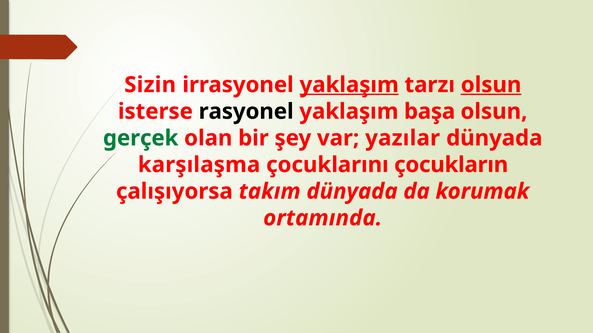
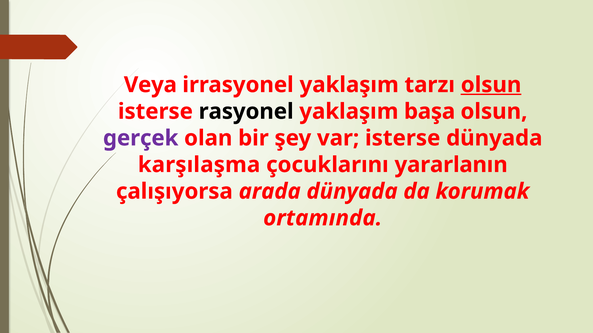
Sizin: Sizin -> Veya
yaklaşım at (349, 85) underline: present -> none
gerçek colour: green -> purple
var yazılar: yazılar -> isterse
çocukların: çocukların -> yararlanın
takım: takım -> arada
